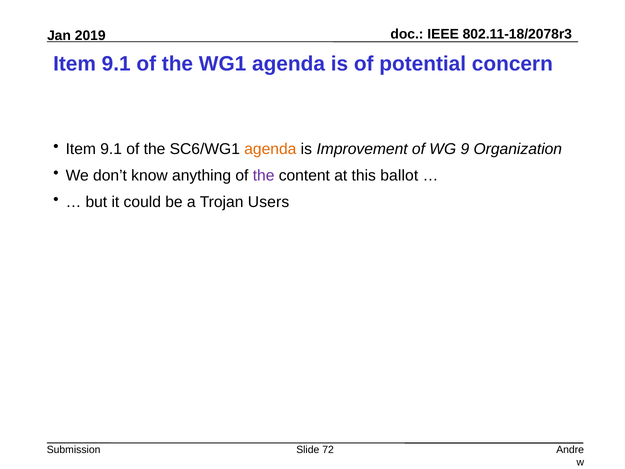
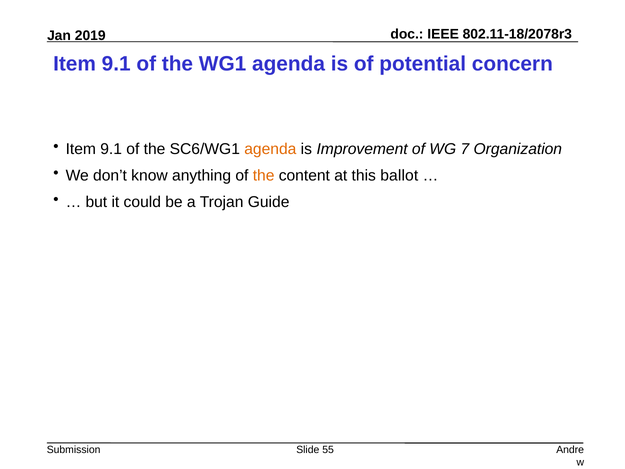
9: 9 -> 7
the at (264, 176) colour: purple -> orange
Users: Users -> Guide
72: 72 -> 55
